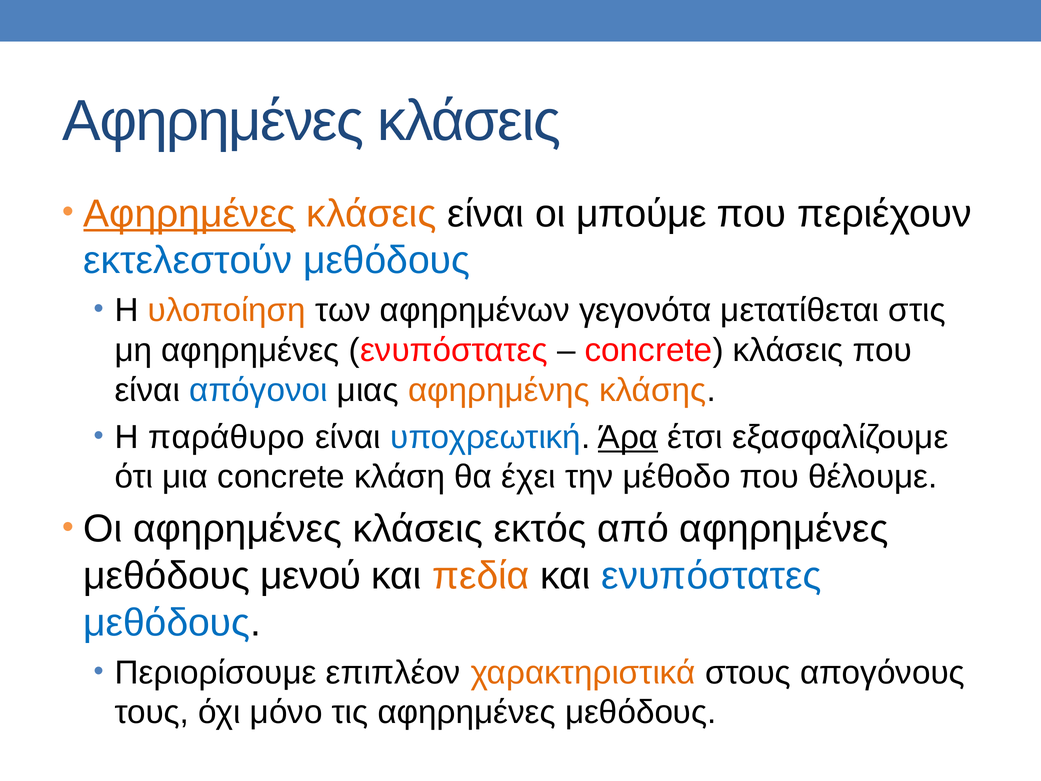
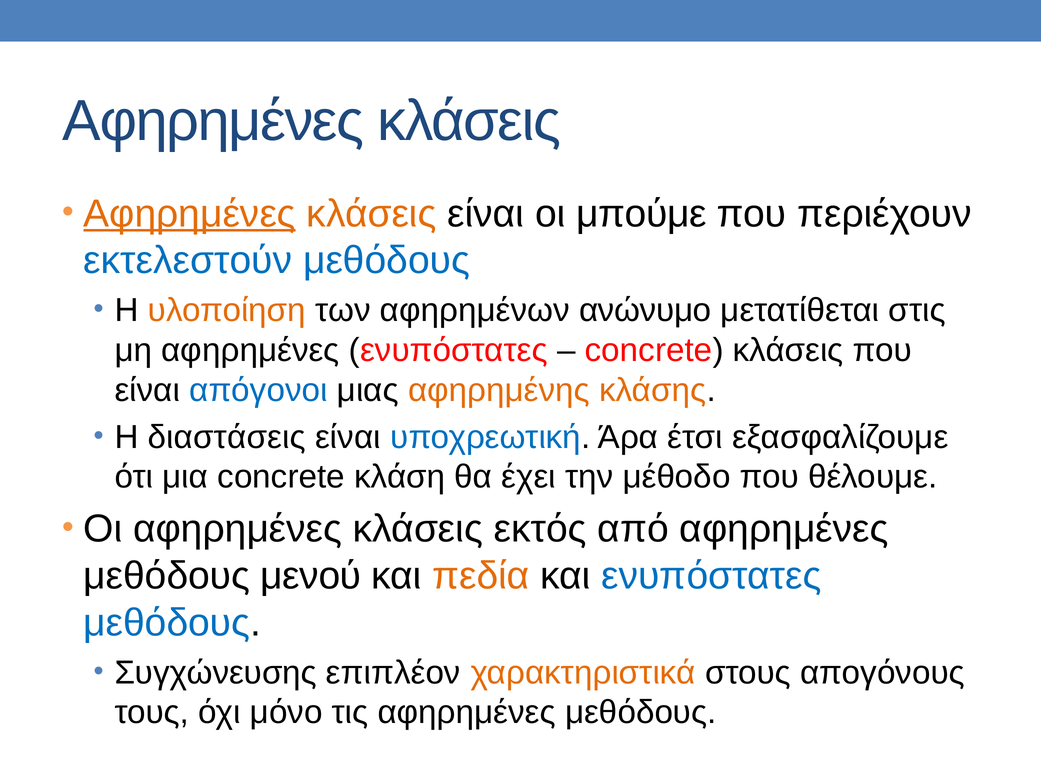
γεγονότα: γεγονότα -> ανώνυμο
παράθυρο: παράθυρο -> διαστάσεις
Άρα underline: present -> none
Περιορίσουμε: Περιορίσουμε -> Συγχώνευσης
